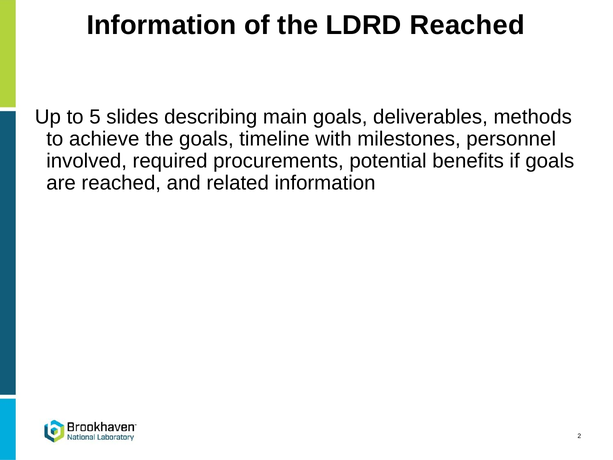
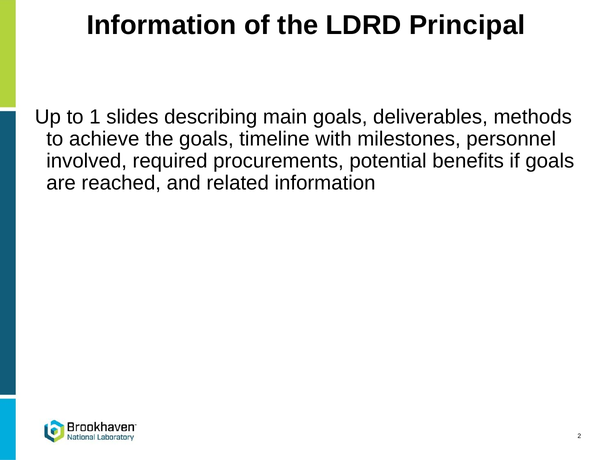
LDRD Reached: Reached -> Principal
5: 5 -> 1
